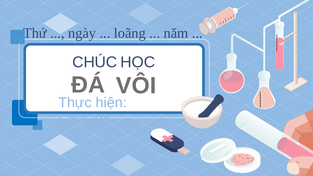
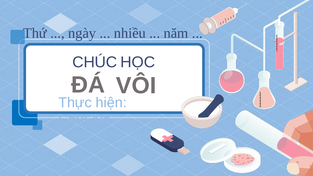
loãng: loãng -> nhiều
